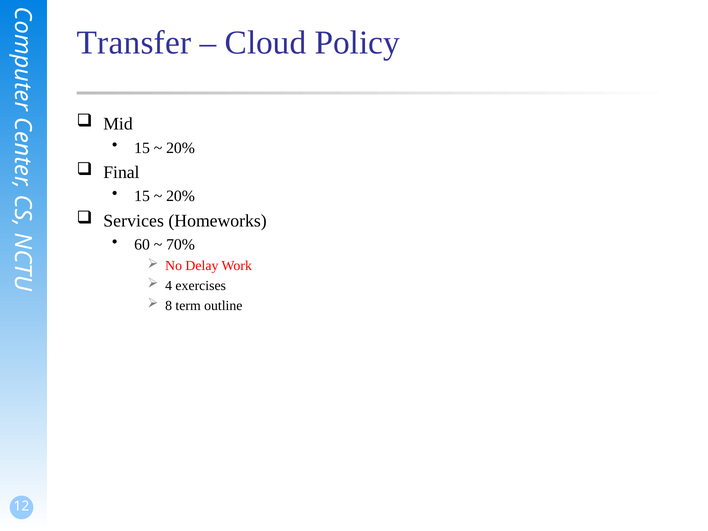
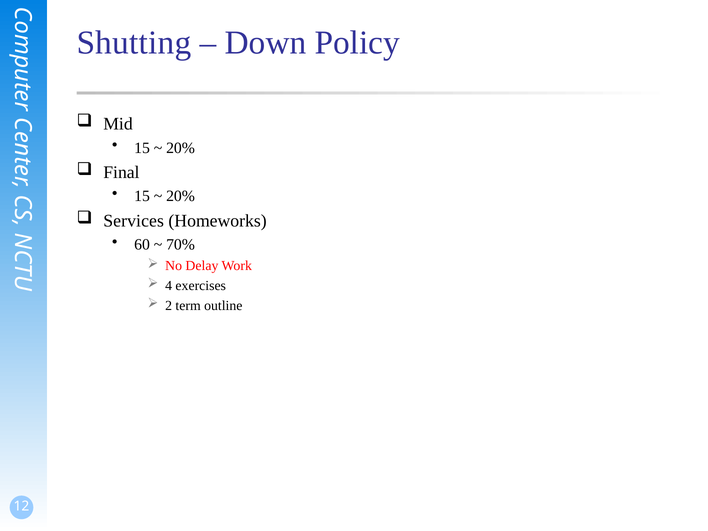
Transfer: Transfer -> Shutting
Cloud: Cloud -> Down
8: 8 -> 2
